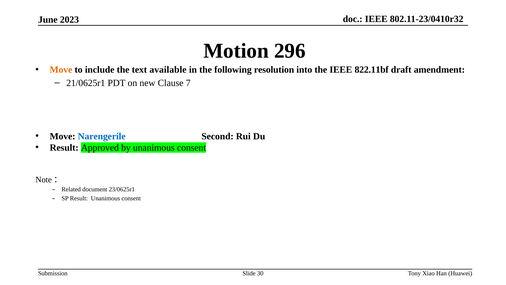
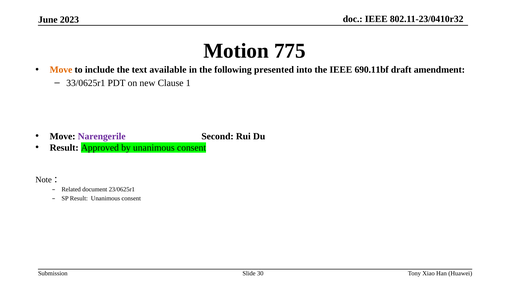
296: 296 -> 775
resolution: resolution -> presented
822.11bf: 822.11bf -> 690.11bf
21/0625r1: 21/0625r1 -> 33/0625r1
7: 7 -> 1
Narengerile colour: blue -> purple
